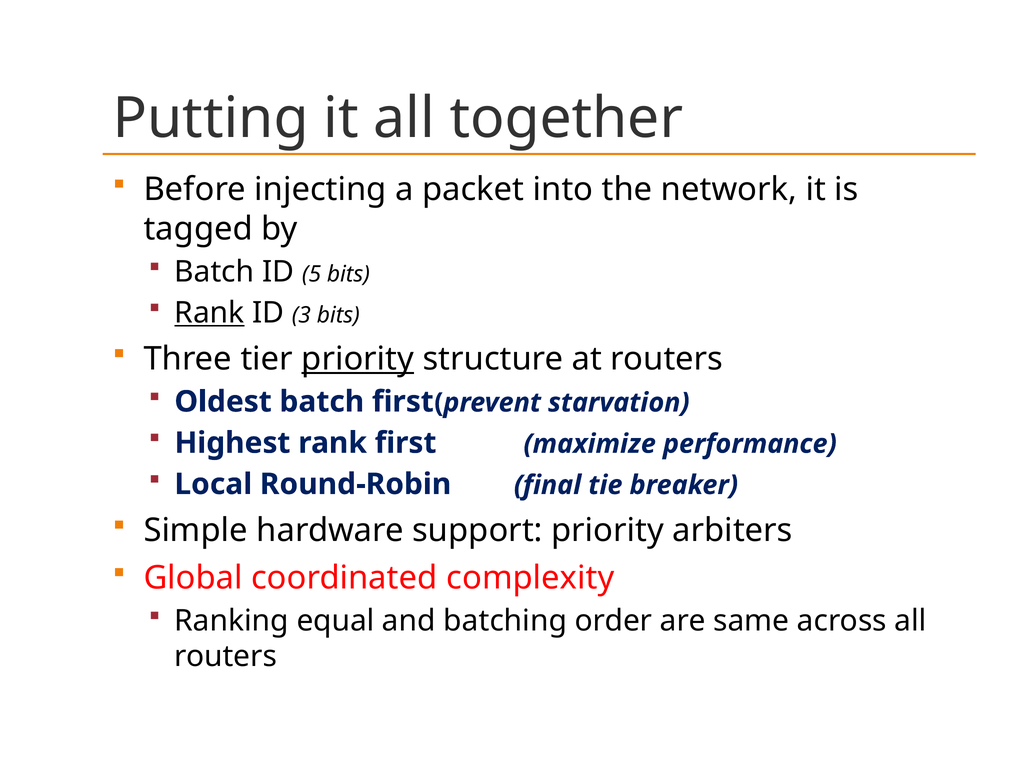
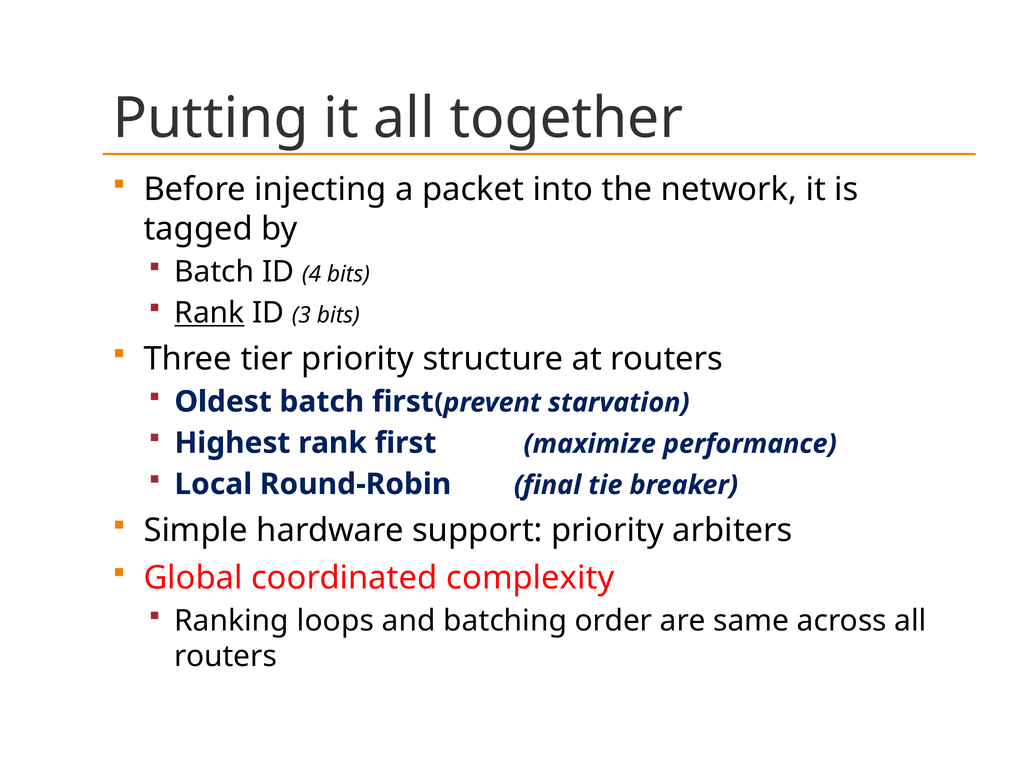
5: 5 -> 4
priority at (358, 359) underline: present -> none
equal: equal -> loops
